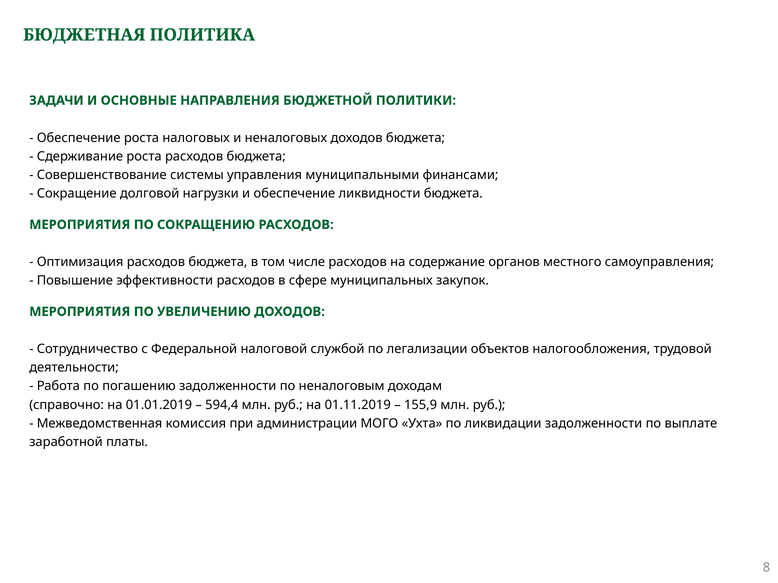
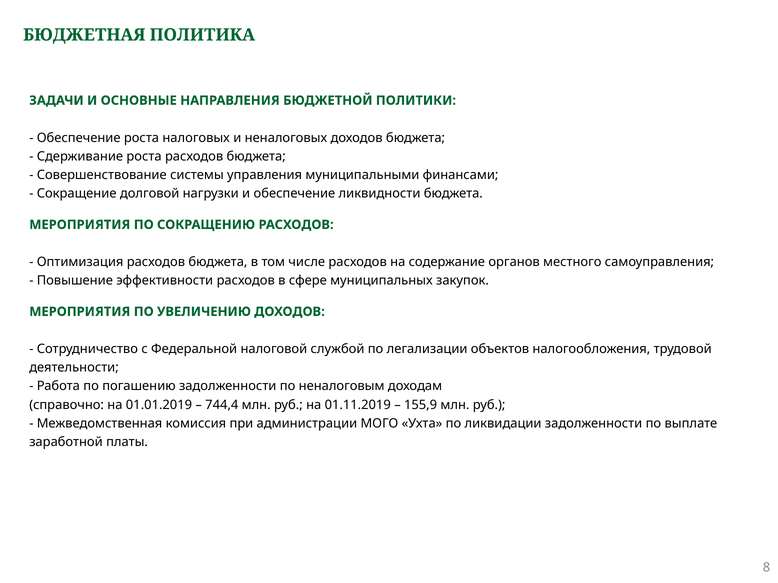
594,4: 594,4 -> 744,4
